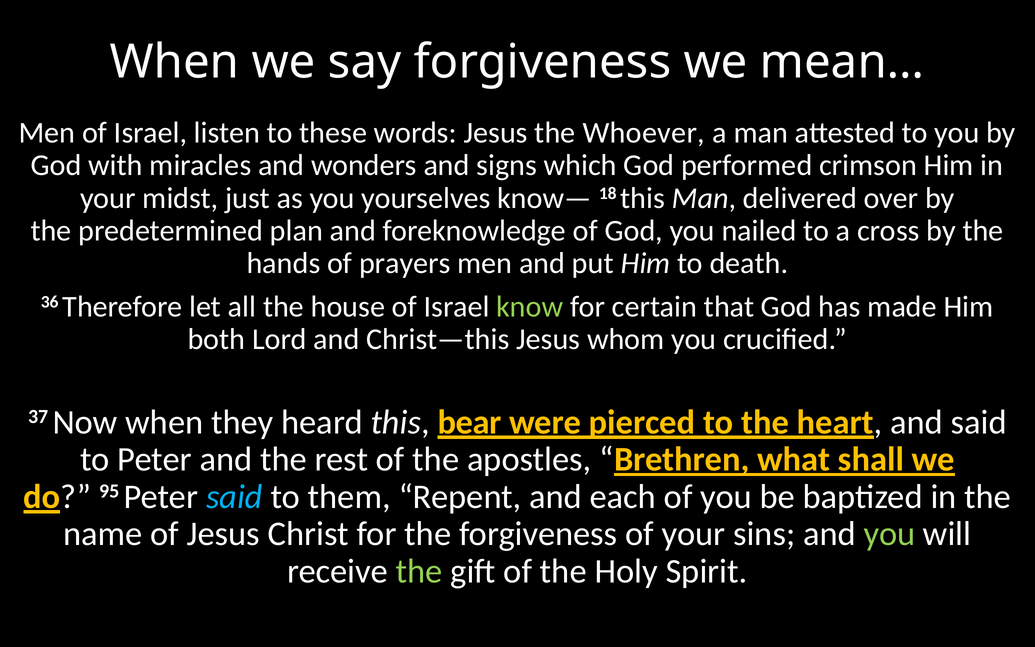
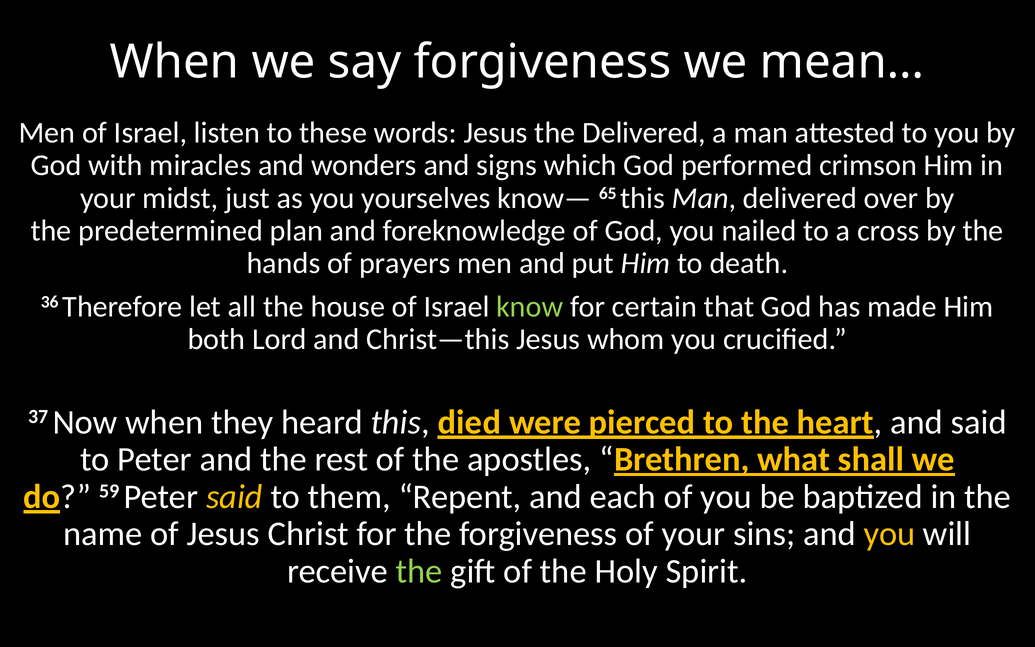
the Whoever: Whoever -> Delivered
18: 18 -> 65
bear: bear -> died
95: 95 -> 59
said at (234, 497) colour: light blue -> yellow
you at (889, 534) colour: light green -> yellow
